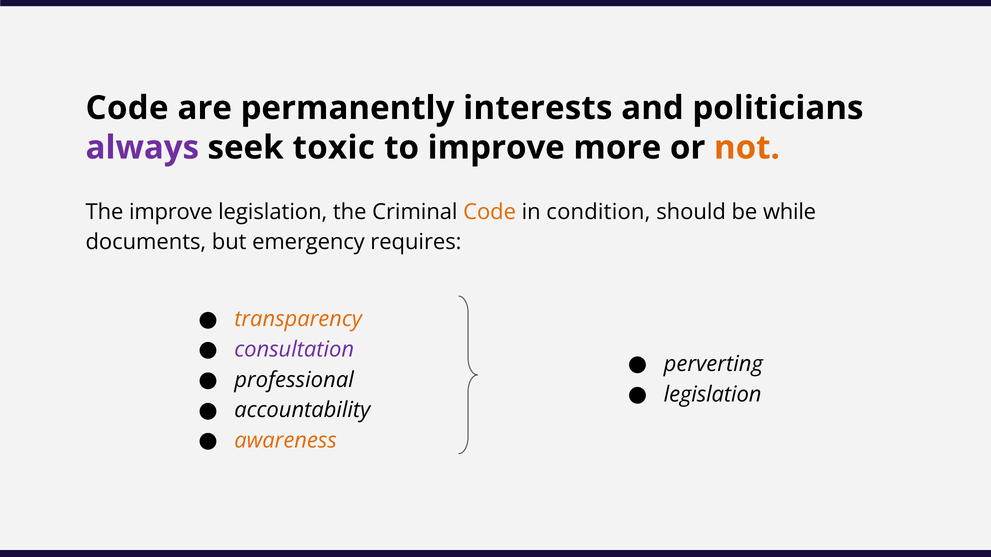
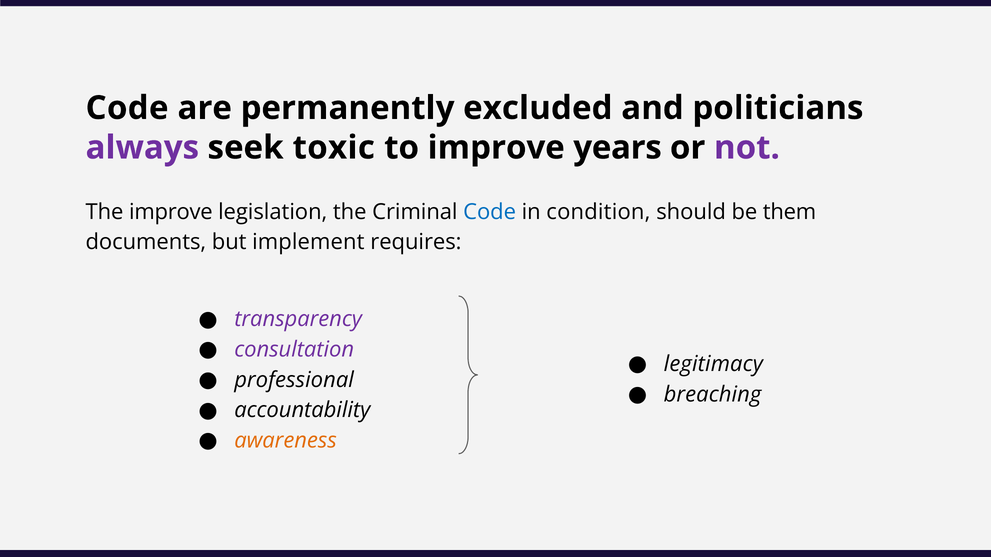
interests: interests -> excluded
more: more -> years
not colour: orange -> purple
Code at (490, 212) colour: orange -> blue
while: while -> them
emergency: emergency -> implement
transparency colour: orange -> purple
perverting: perverting -> legitimacy
legislation at (713, 395): legislation -> breaching
